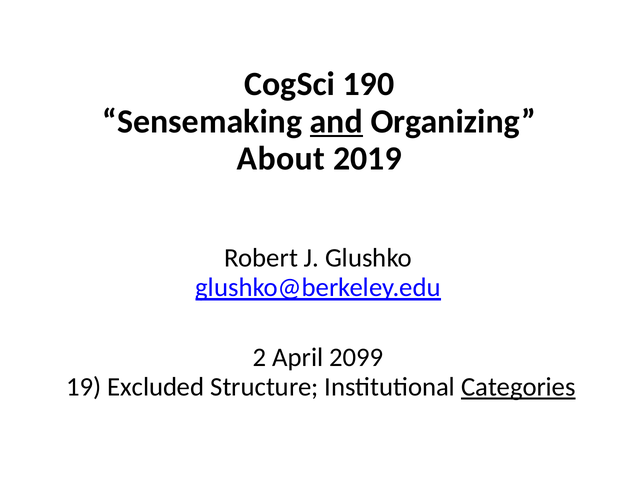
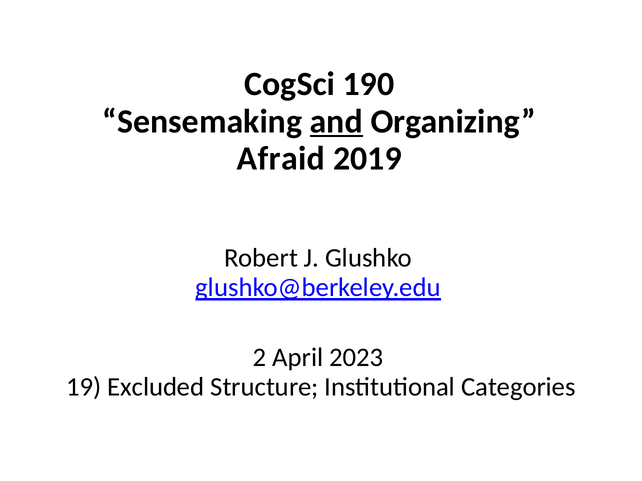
About: About -> Afraid
2099: 2099 -> 2023
Categories underline: present -> none
